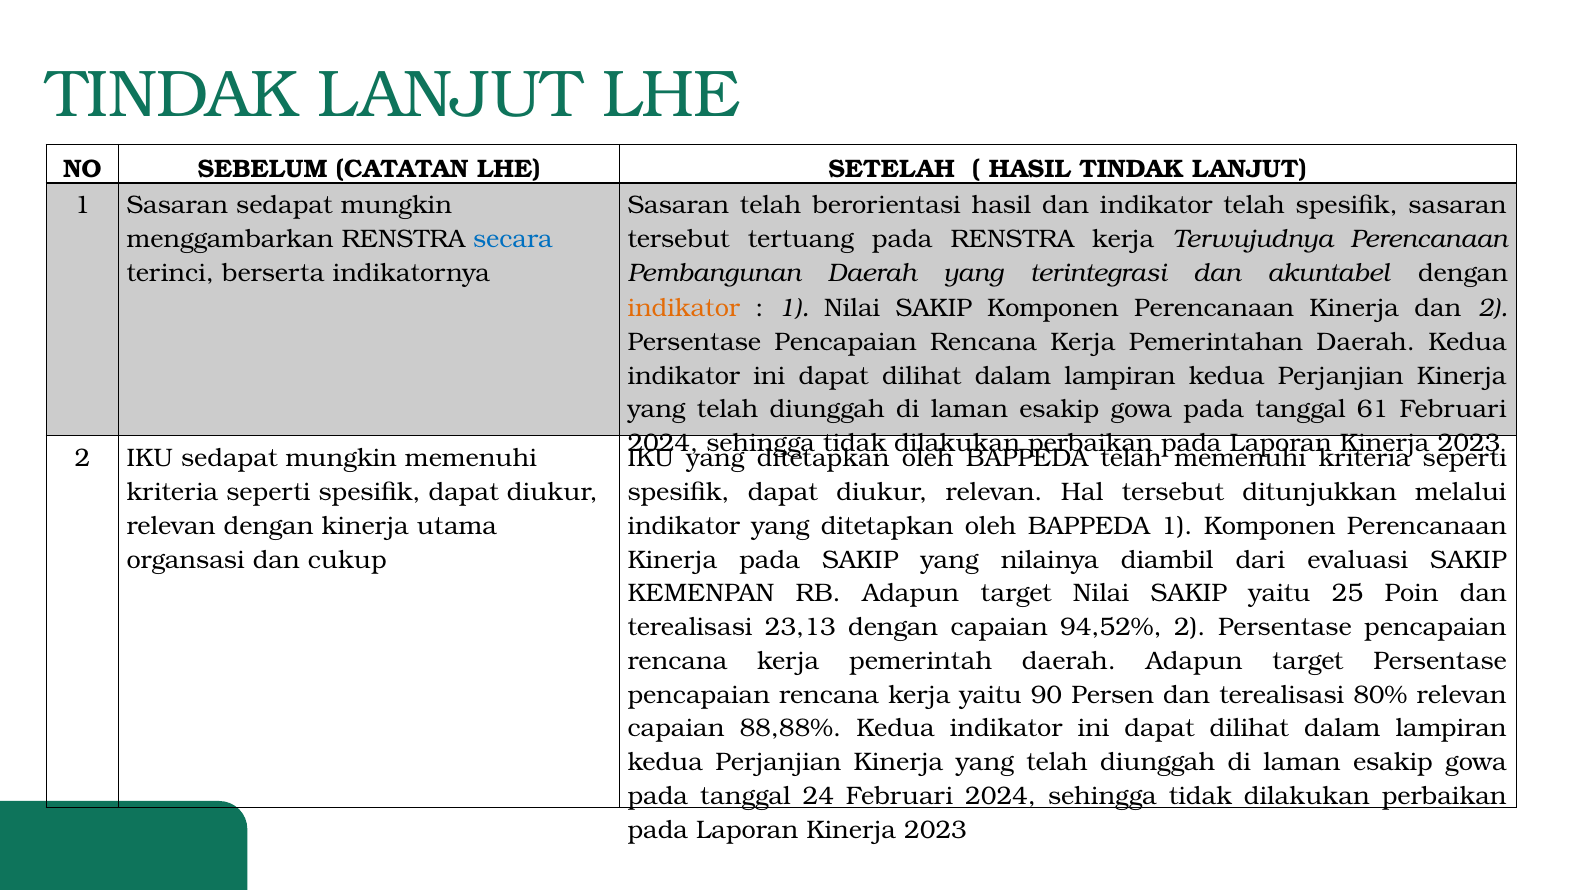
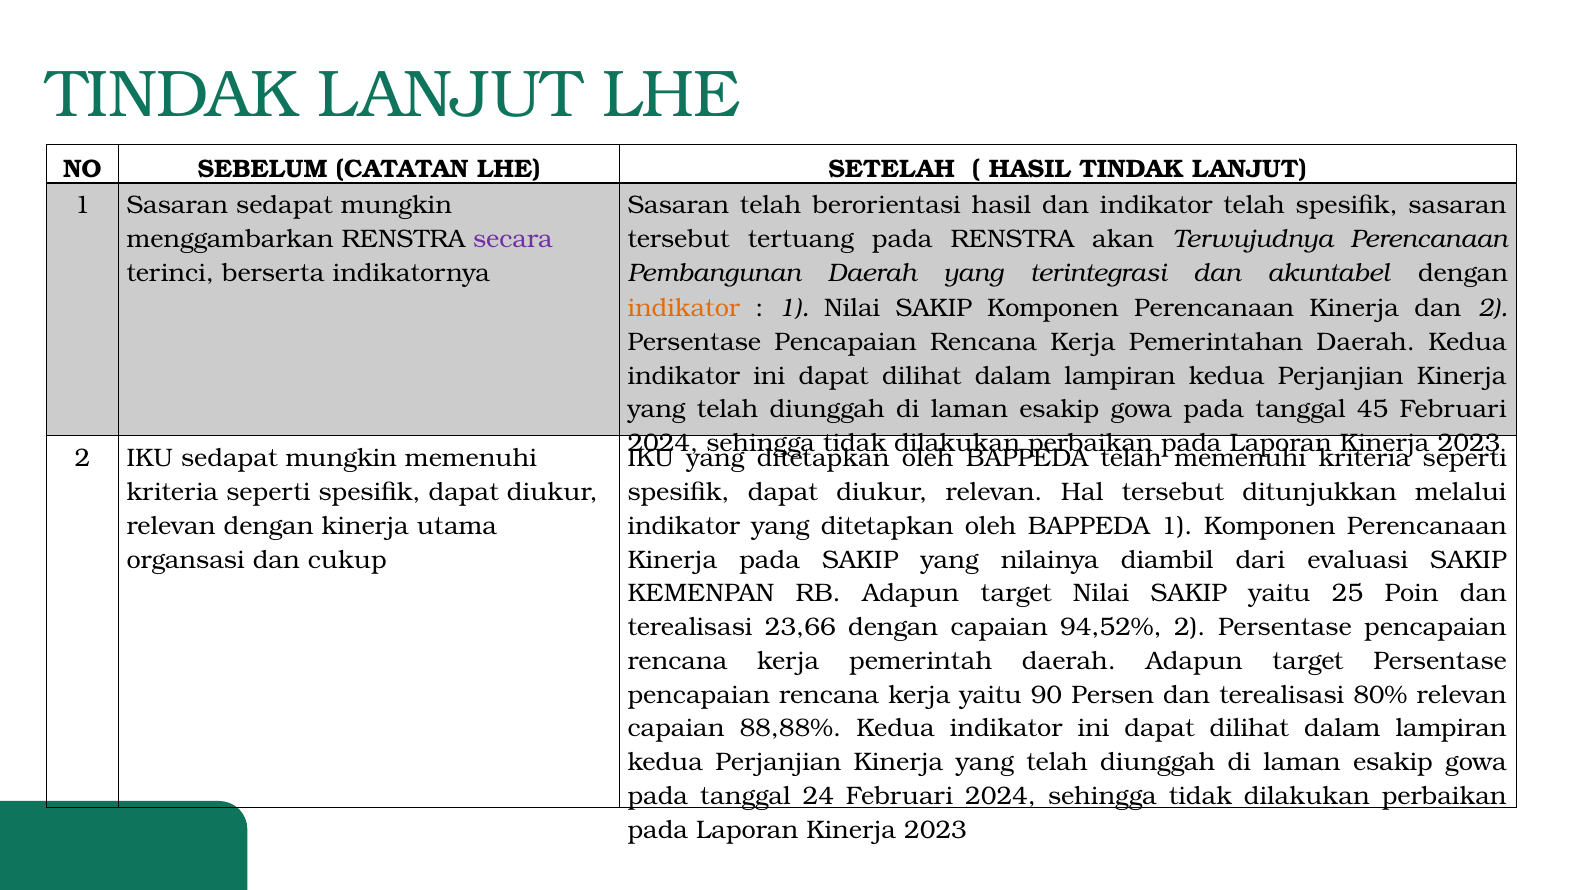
secara colour: blue -> purple
RENSTRA kerja: kerja -> akan
61: 61 -> 45
23,13: 23,13 -> 23,66
